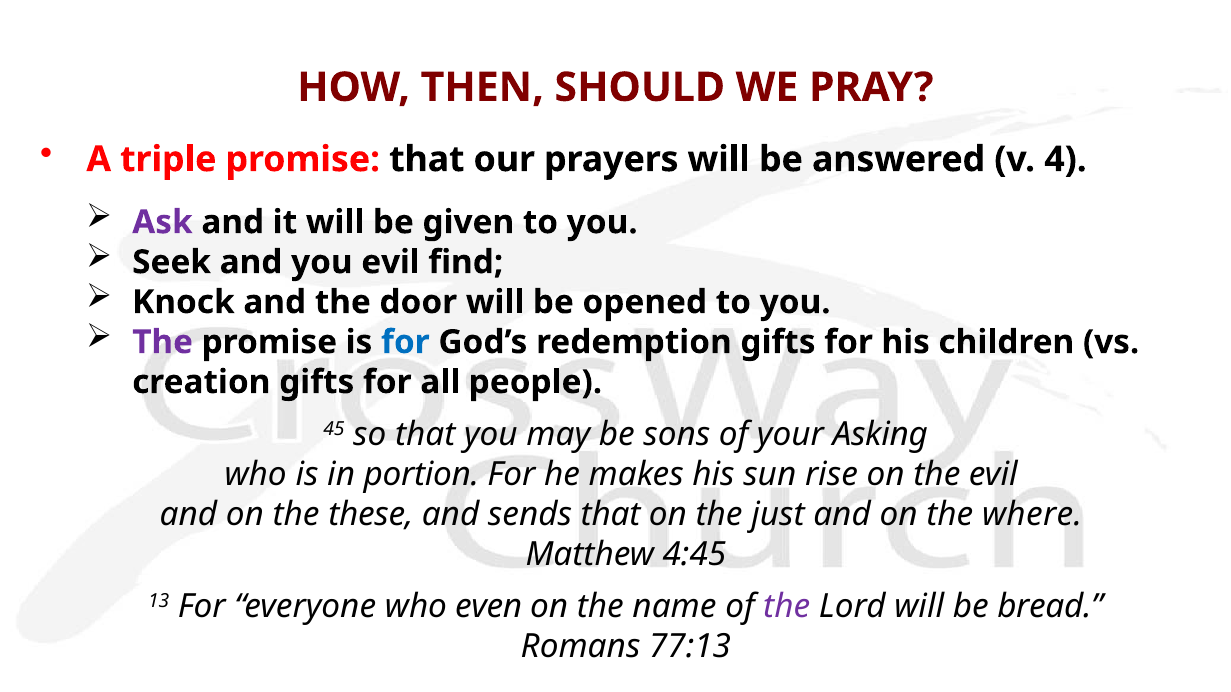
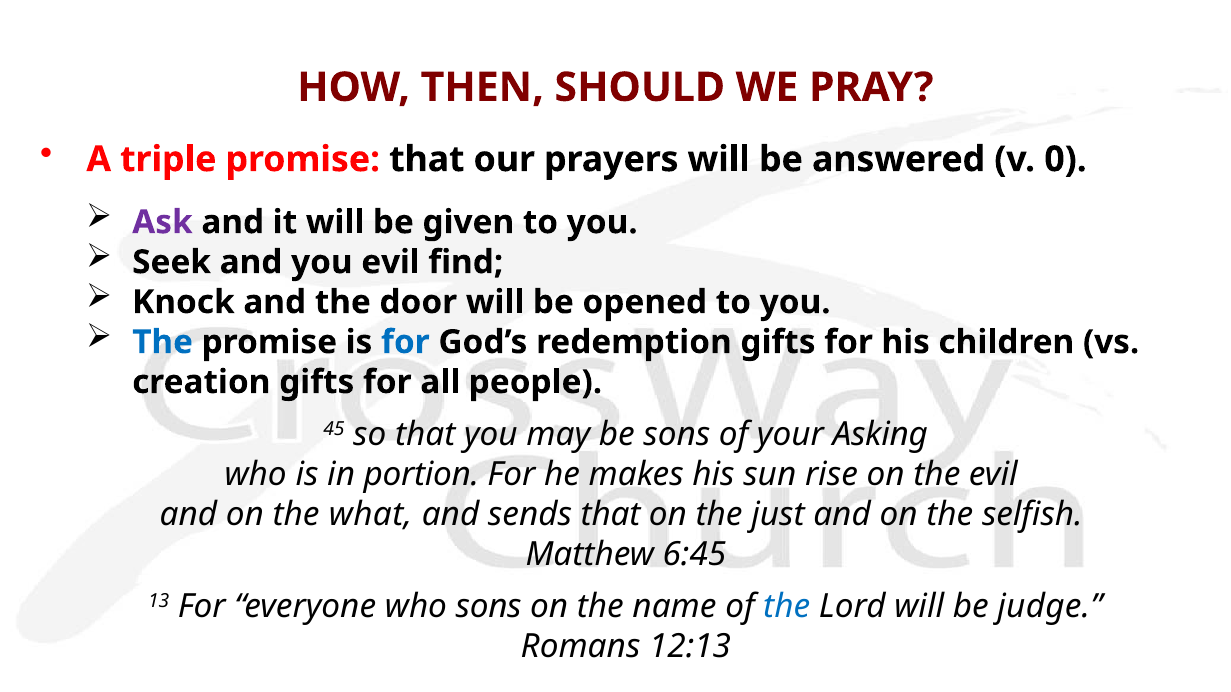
4: 4 -> 0
The at (163, 342) colour: purple -> blue
these: these -> what
where: where -> selfish
4:45: 4:45 -> 6:45
who even: even -> sons
the at (787, 607) colour: purple -> blue
bread: bread -> judge
77:13: 77:13 -> 12:13
